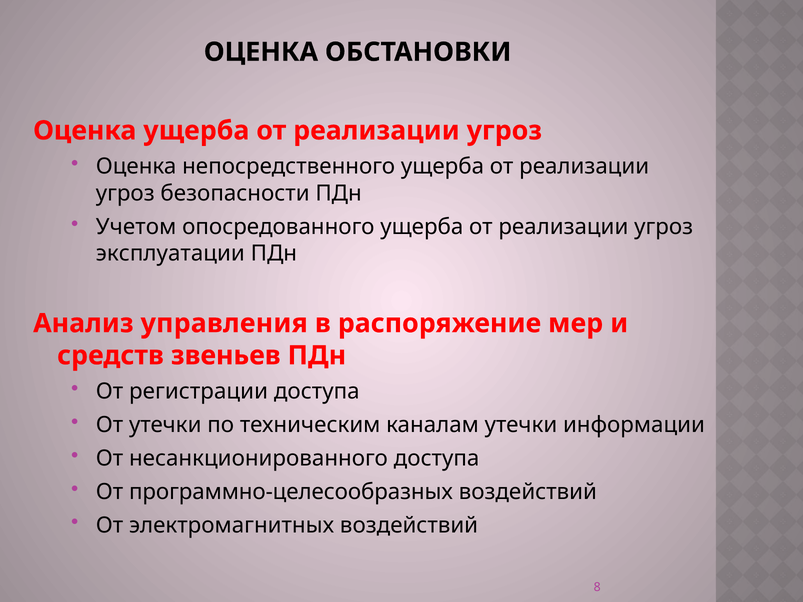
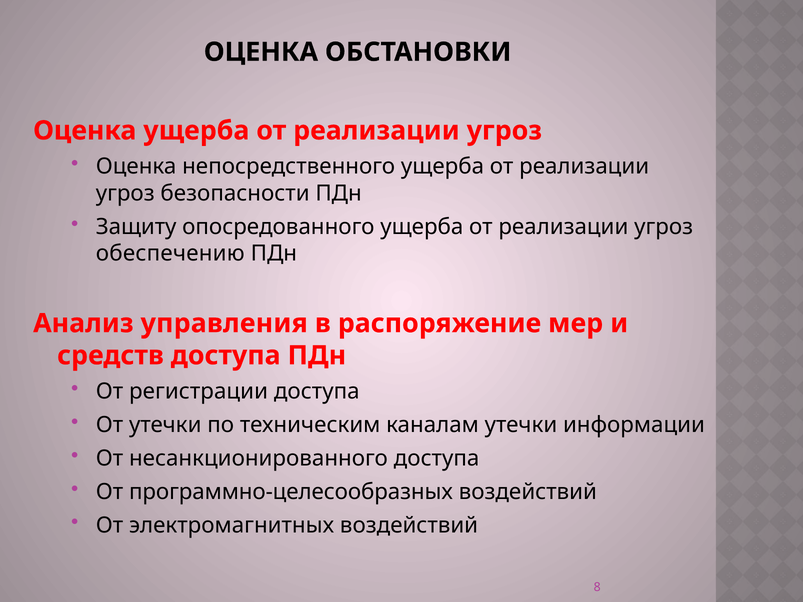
Учетом: Учетом -> Защиту
эксплуатации: эксплуатации -> обеспечению
средств звеньев: звеньев -> доступа
